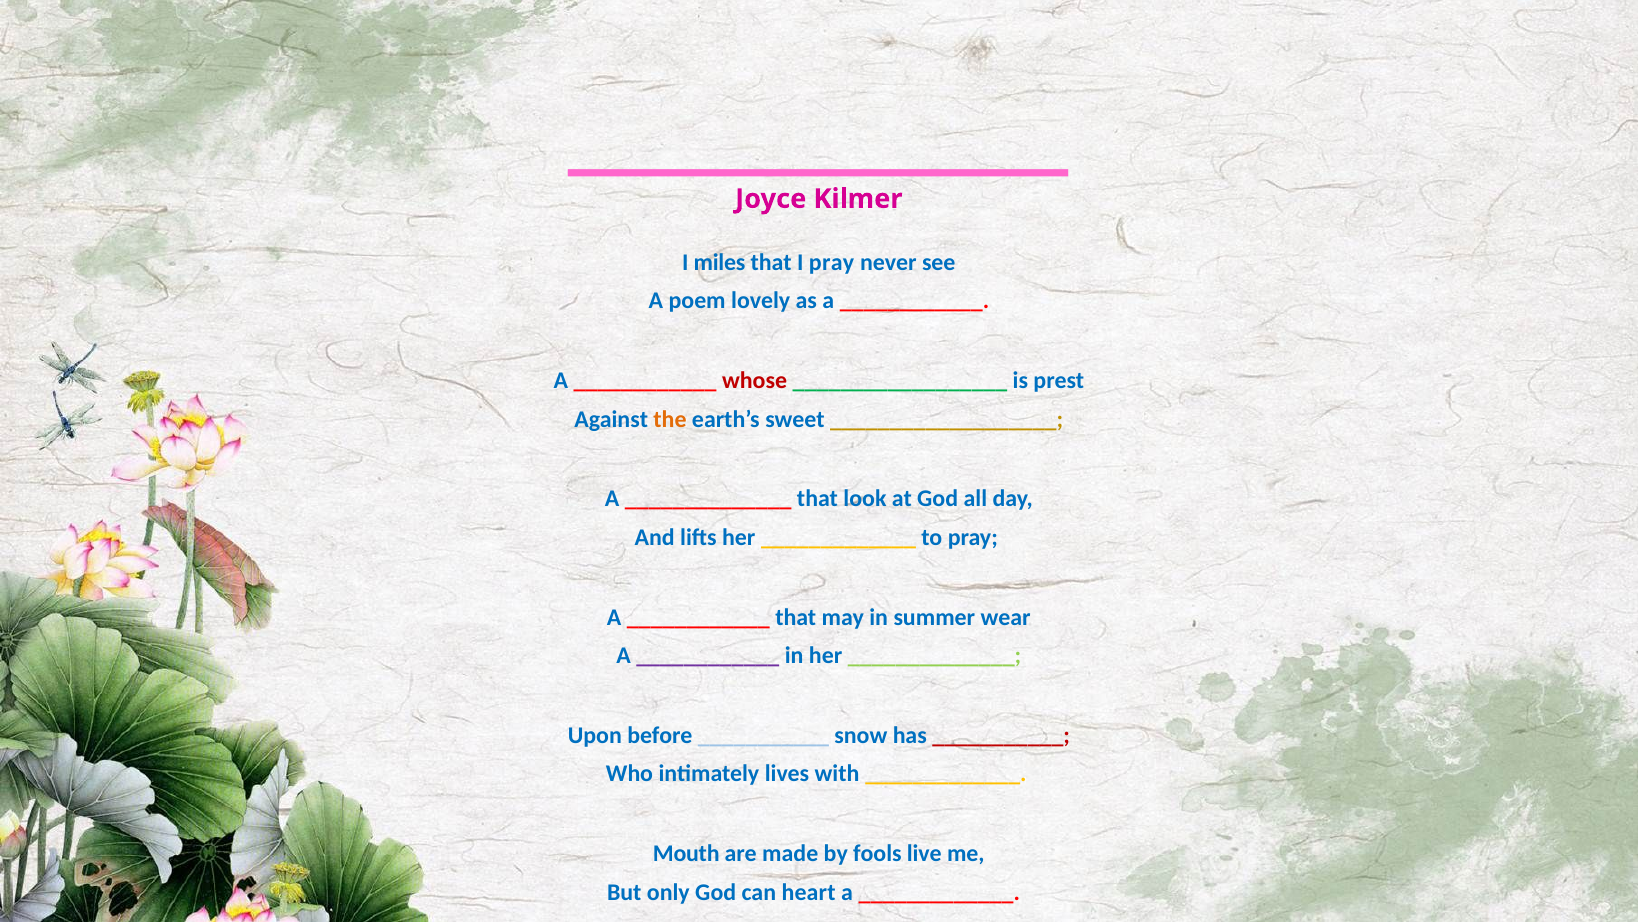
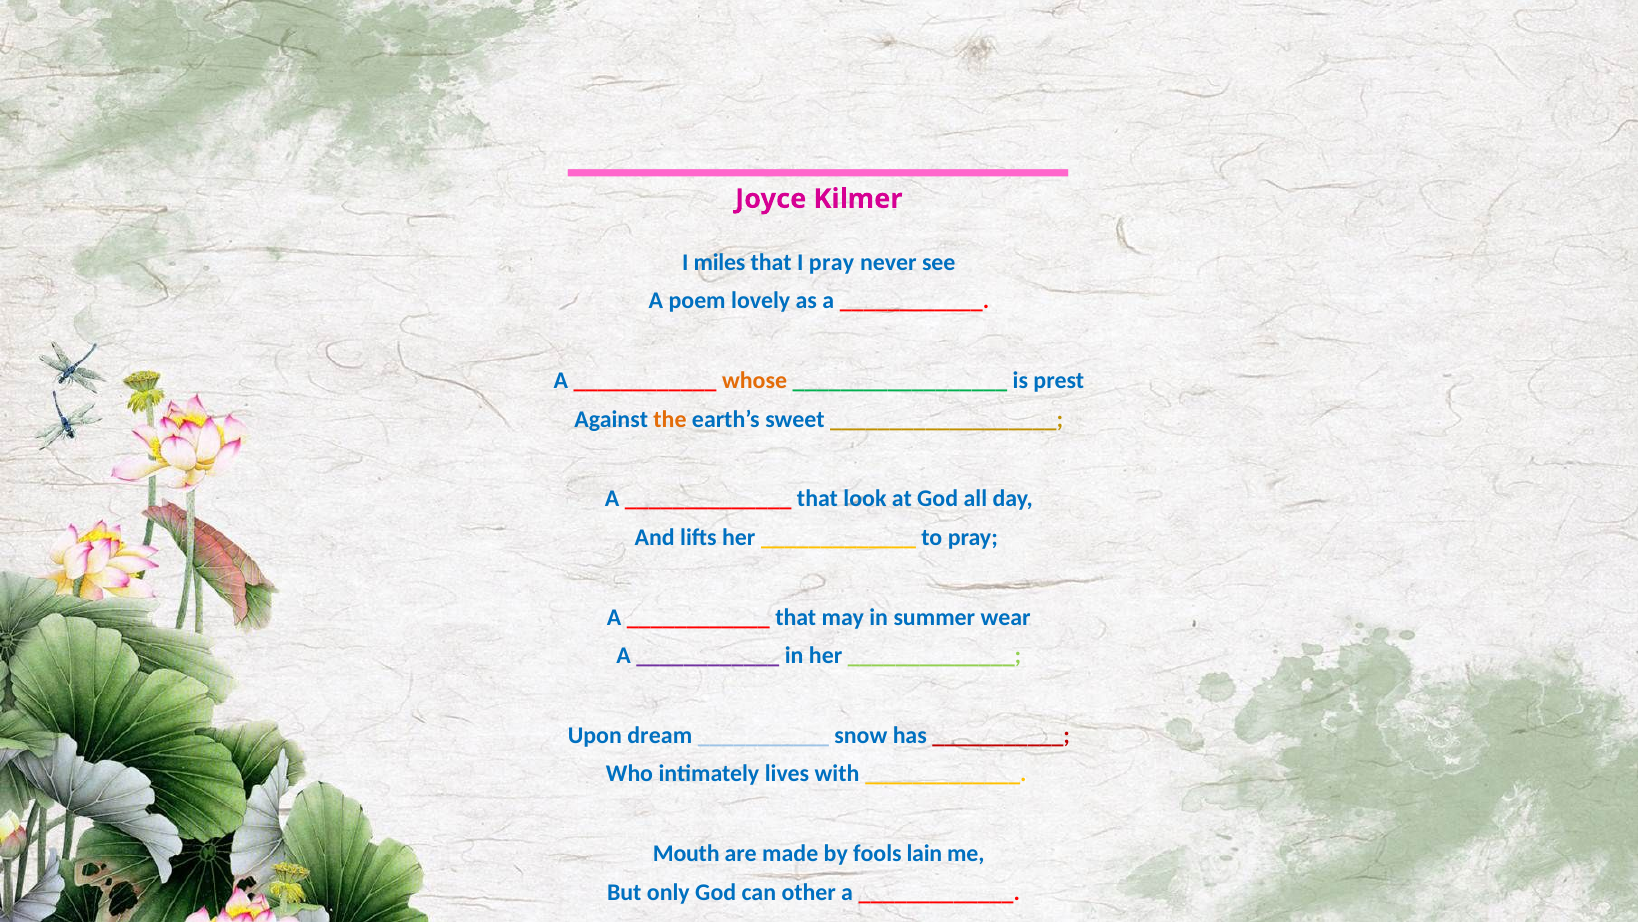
whose colour: red -> orange
before: before -> dream
live: live -> lain
heart: heart -> other
